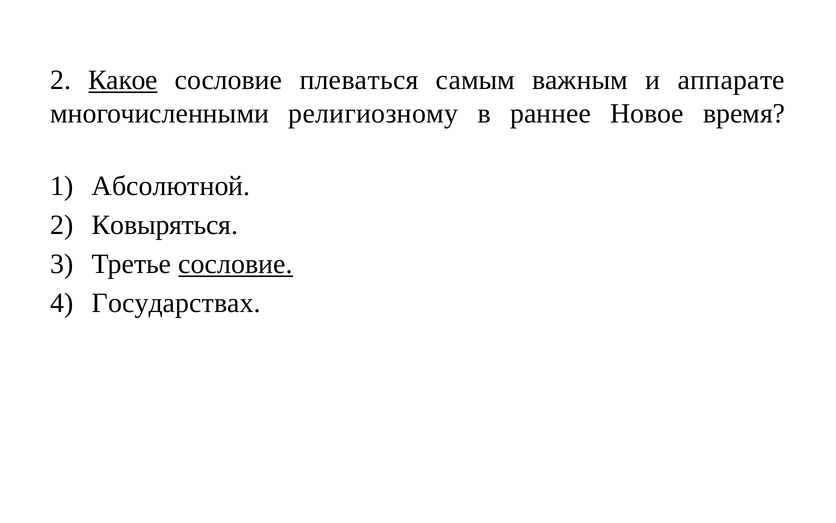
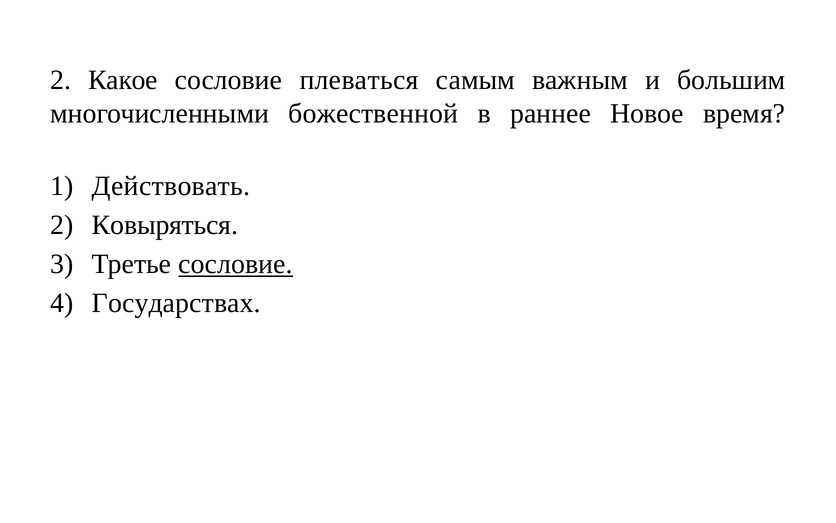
Какое underline: present -> none
аппарате: аппарате -> большим
религиозному: религиозному -> божественной
Абсолютной: Абсолютной -> Действовать
